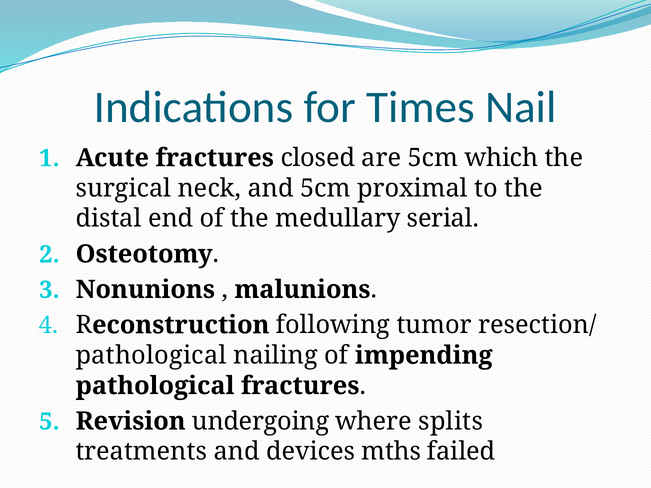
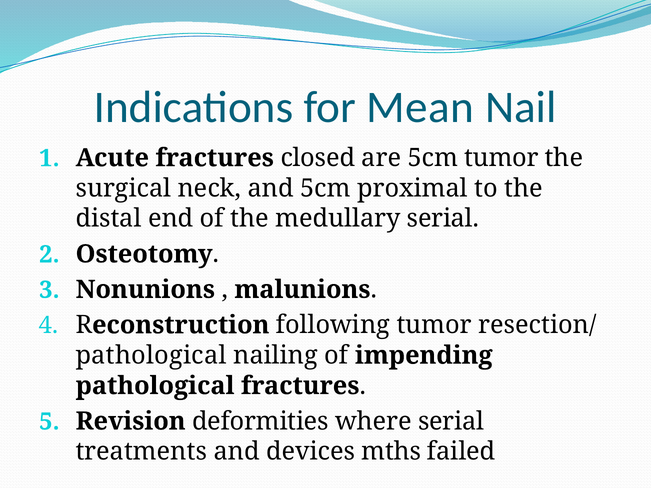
Times: Times -> Mean
5cm which: which -> tumor
undergoing: undergoing -> deformities
where splits: splits -> serial
